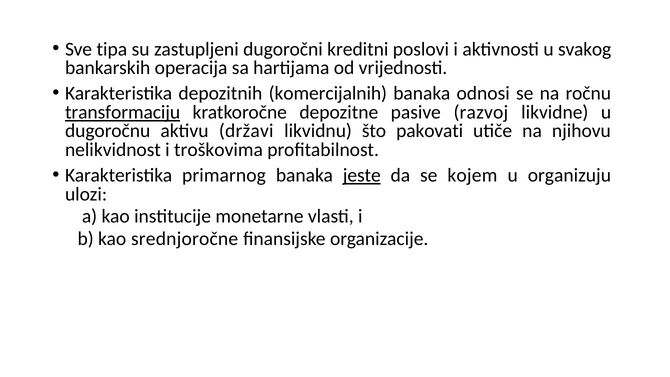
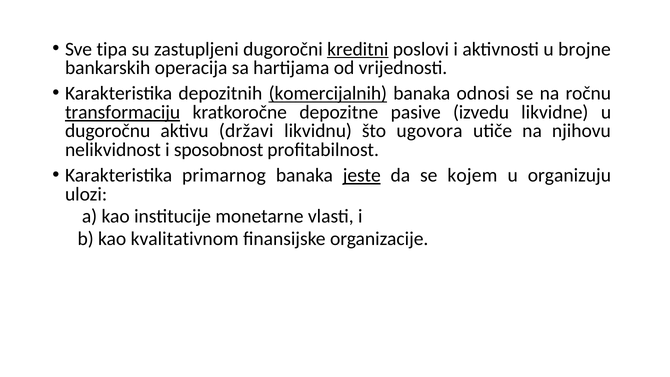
kreditni underline: none -> present
svakog: svakog -> brojne
komercijalnih underline: none -> present
razvoj: razvoj -> izvedu
pakovati: pakovati -> ugovora
troškovima: troškovima -> sposobnost
srednjoročne: srednjoročne -> kvalitativnom
